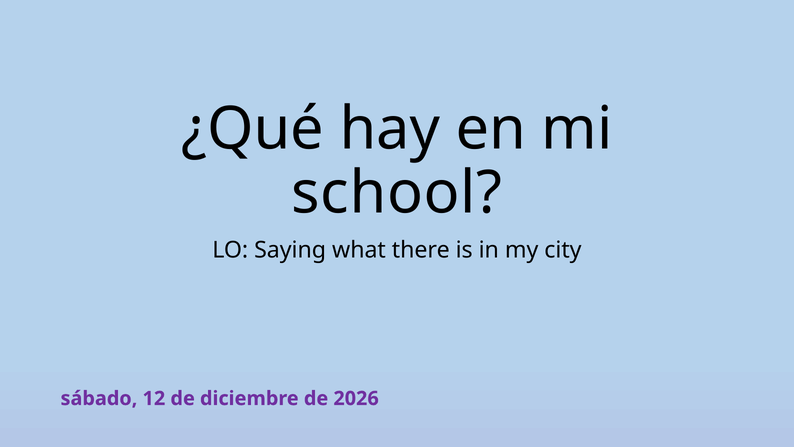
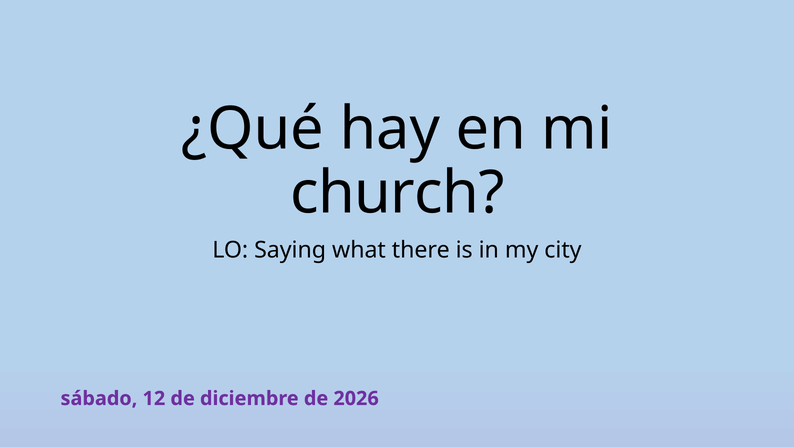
school: school -> church
